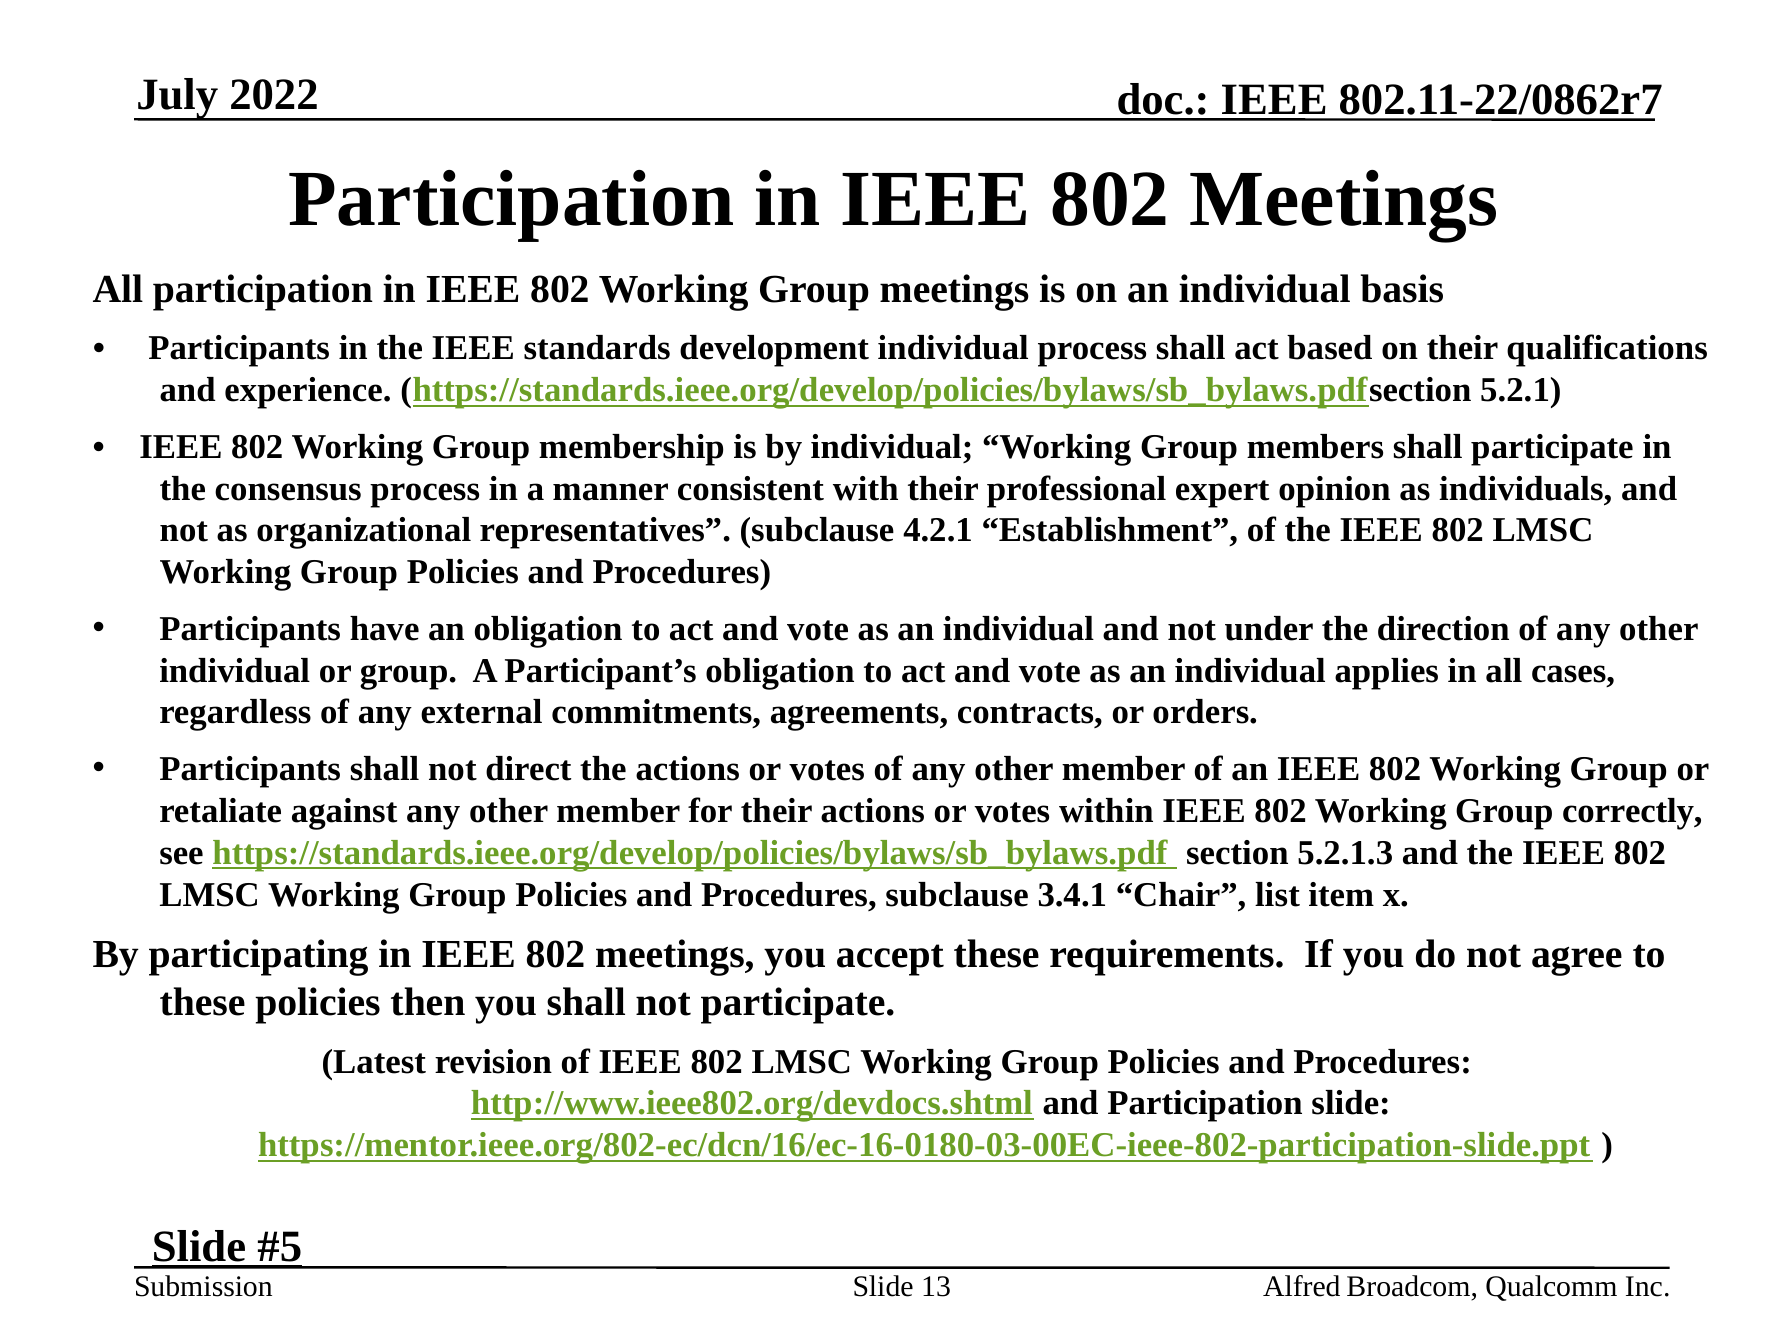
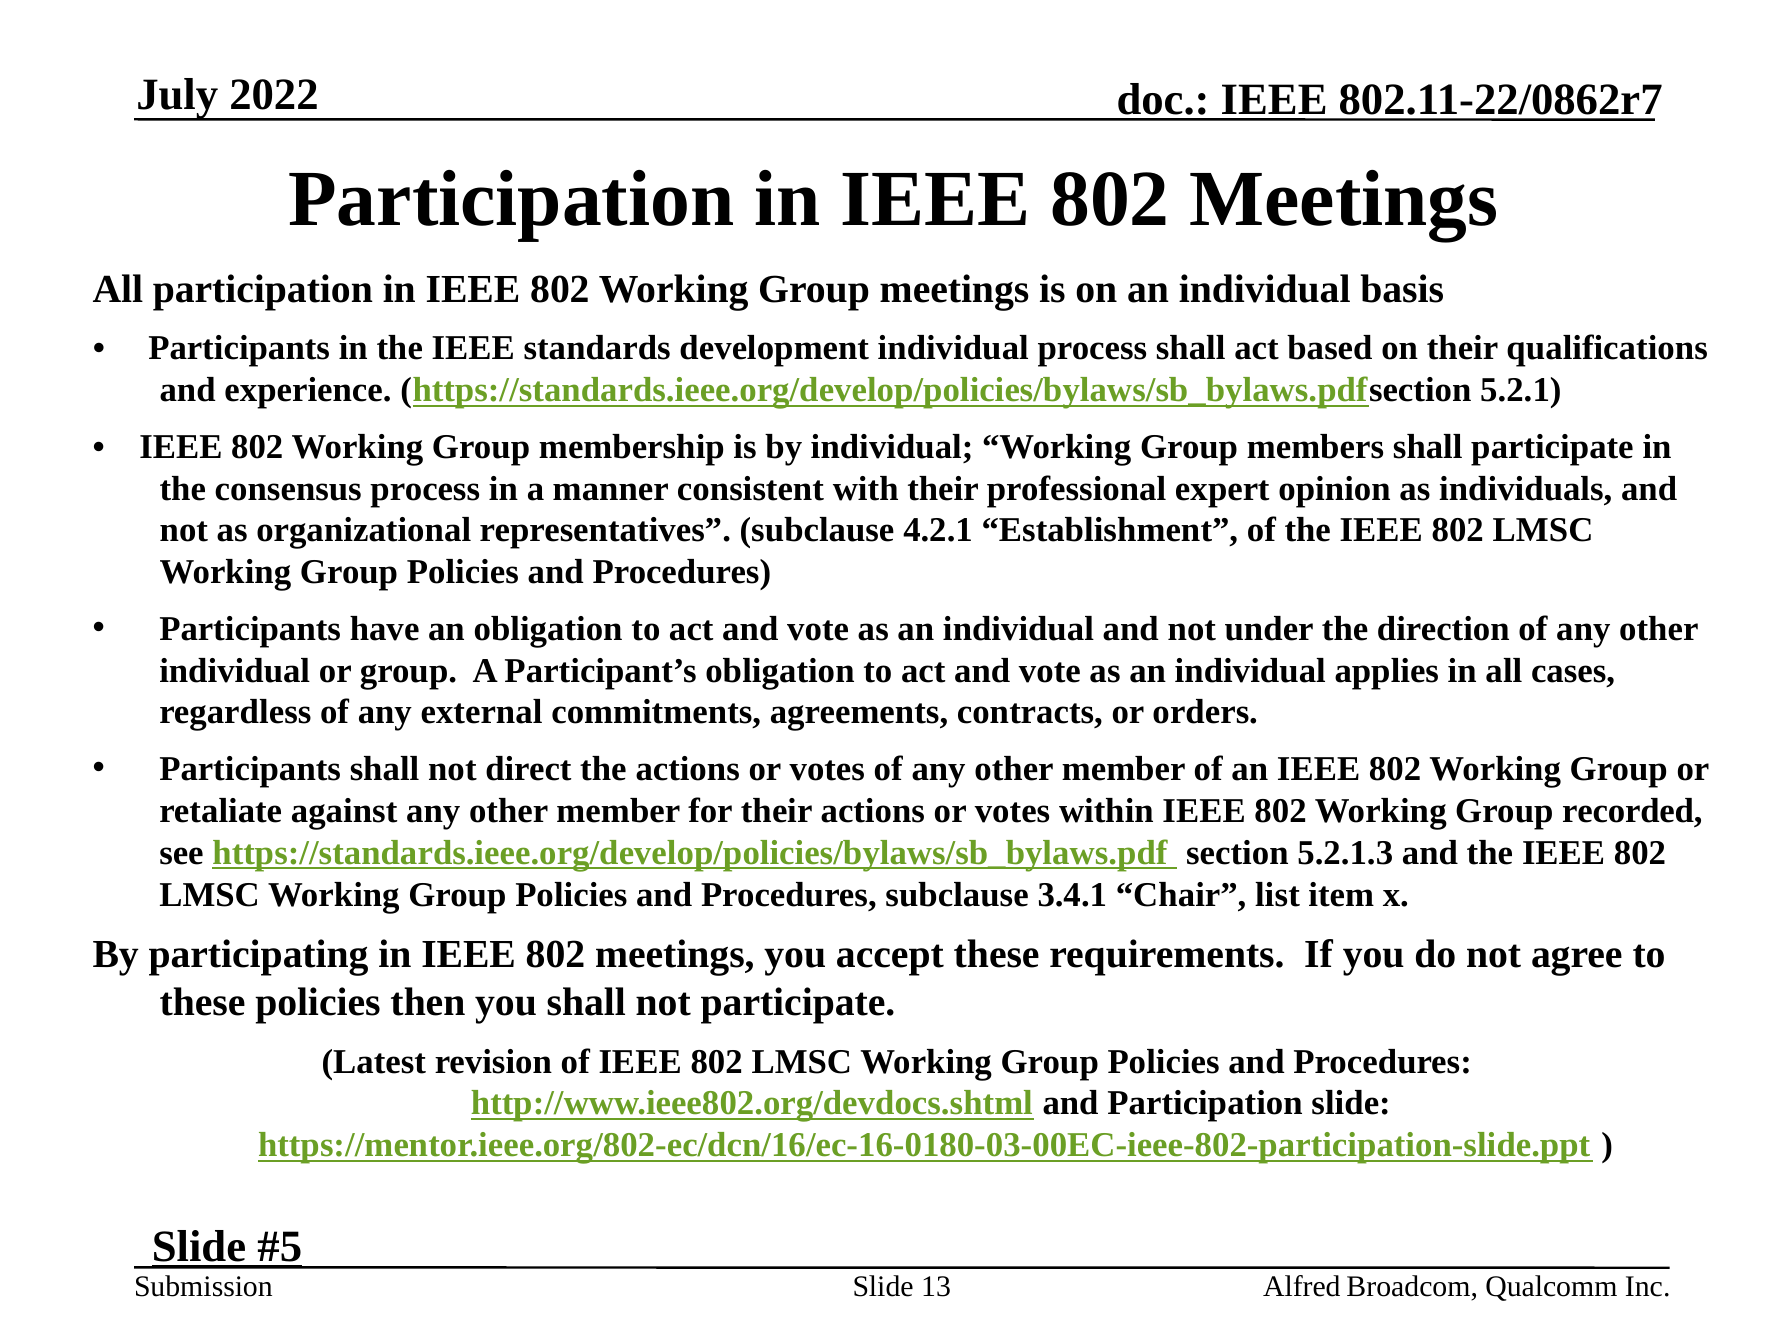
correctly: correctly -> recorded
